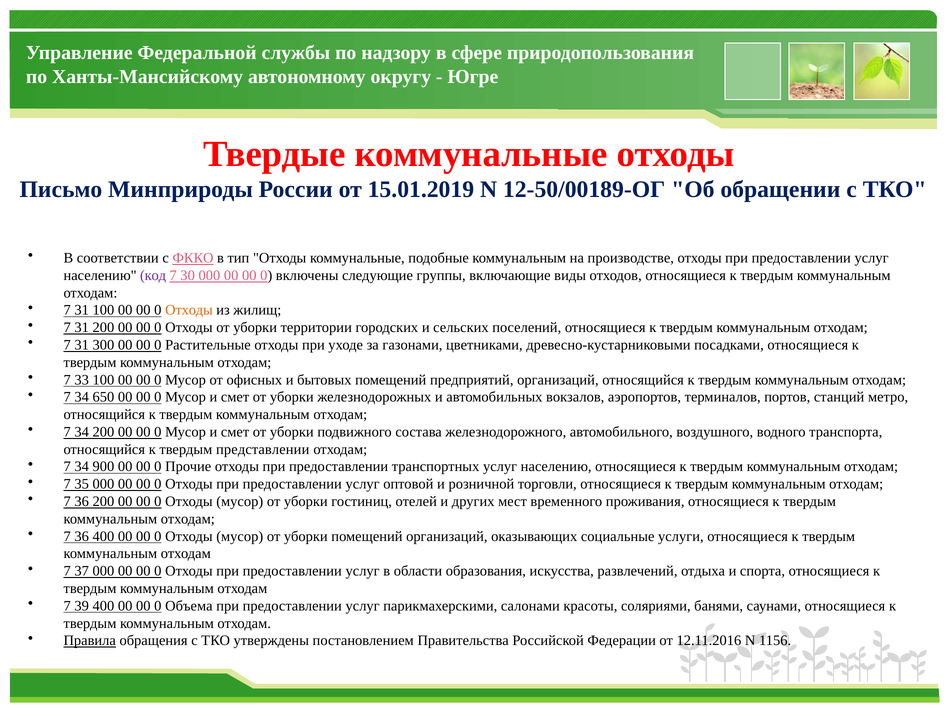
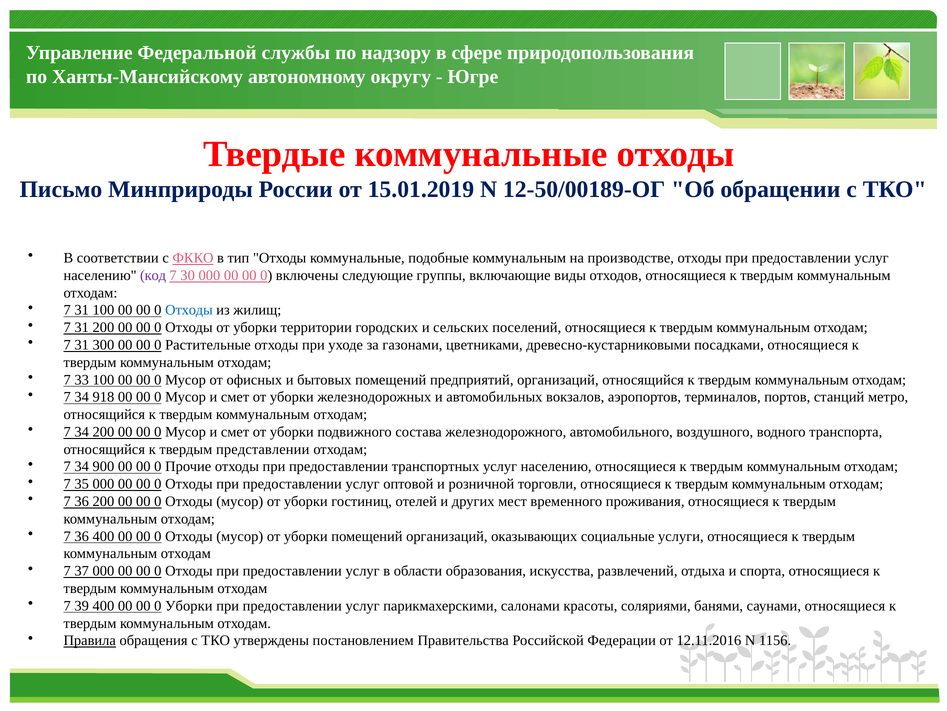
Отходы at (189, 310) colour: orange -> blue
650: 650 -> 918
0 Объема: Объема -> Уборки
